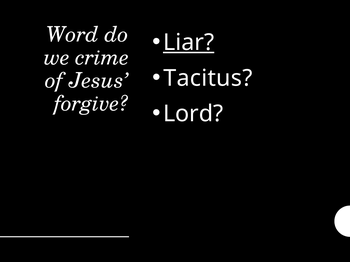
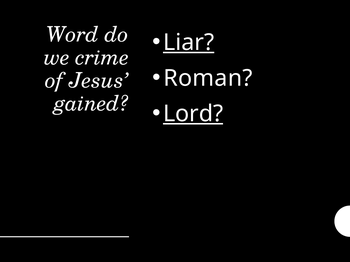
Tacitus: Tacitus -> Roman
forgive: forgive -> gained
Lord underline: none -> present
